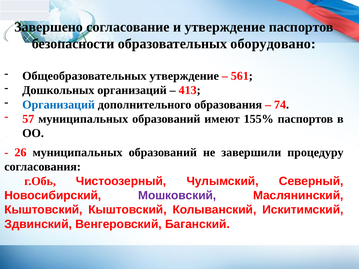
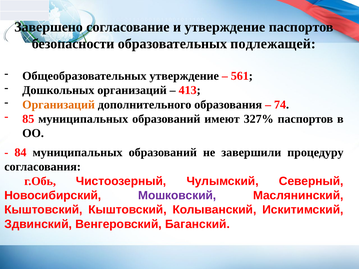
оборудовано: оборудовано -> подлежащей
Организаций at (59, 105) colour: blue -> orange
57: 57 -> 85
155%: 155% -> 327%
26: 26 -> 84
